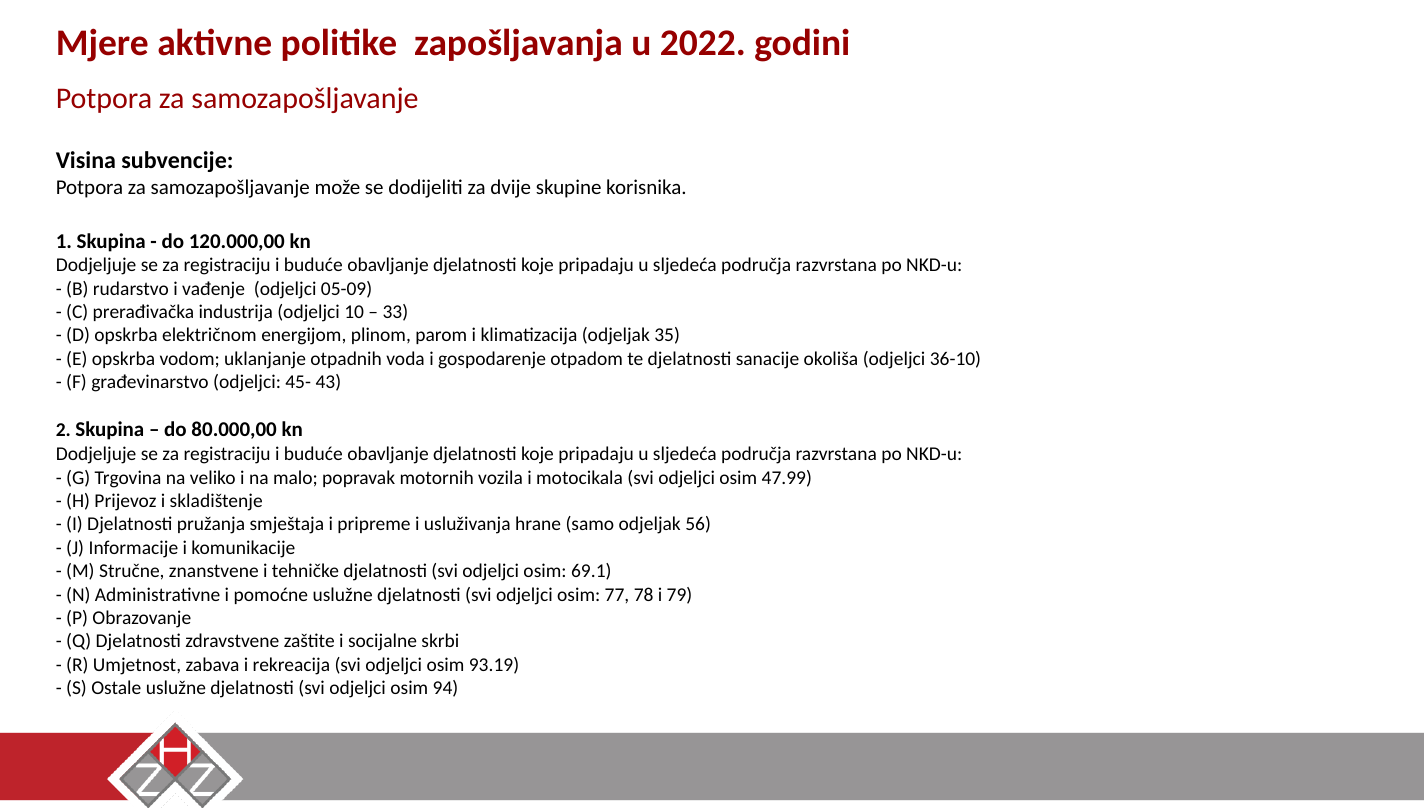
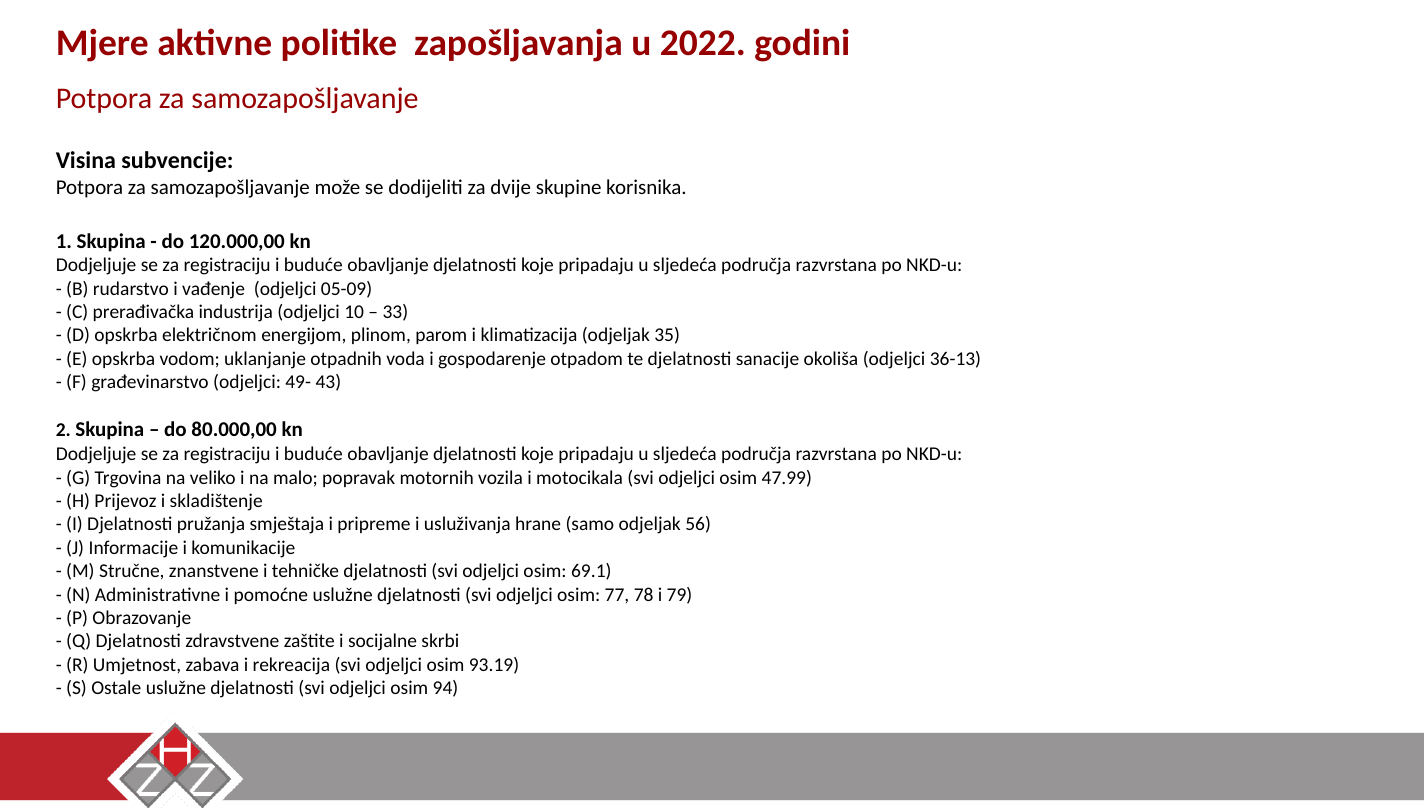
36-10: 36-10 -> 36-13
45-: 45- -> 49-
